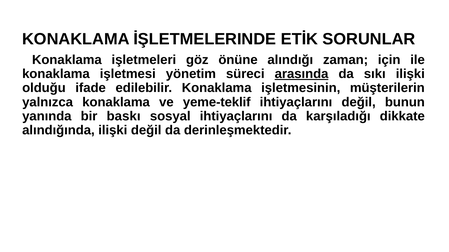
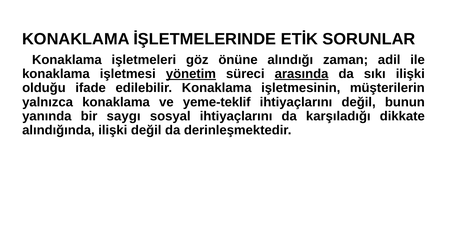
için: için -> adil
yönetim underline: none -> present
baskı: baskı -> saygı
